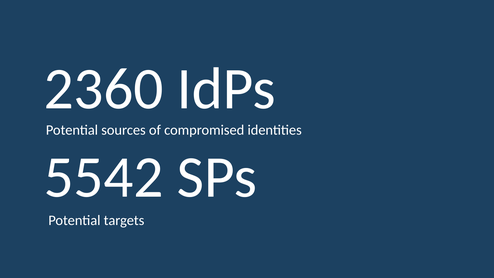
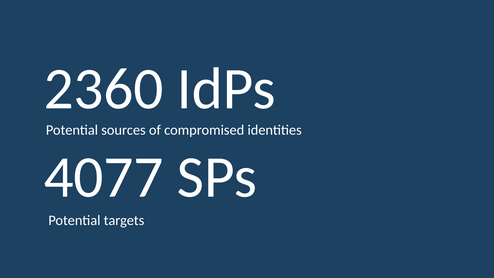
5542: 5542 -> 4077
